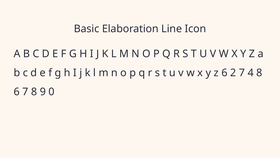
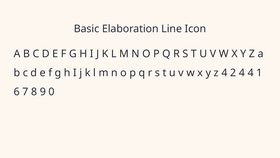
z 6: 6 -> 4
2 7: 7 -> 4
4 8: 8 -> 1
